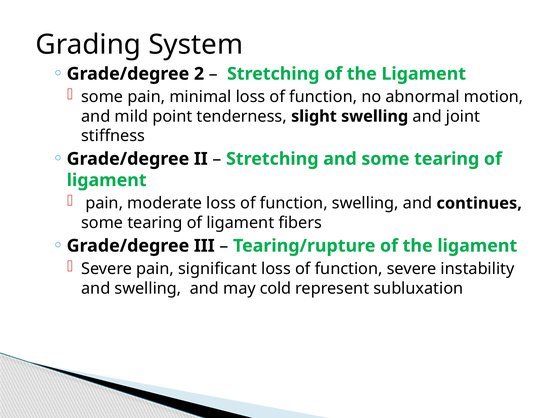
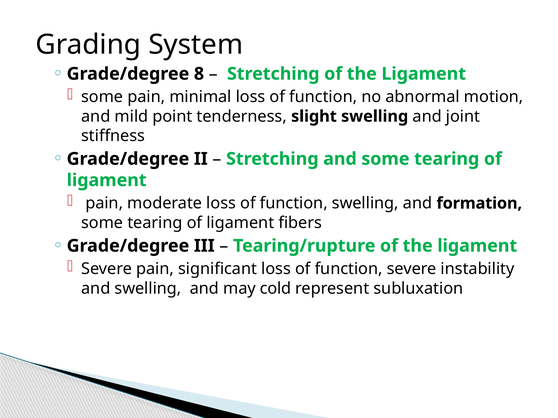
2: 2 -> 8
continues: continues -> formation
